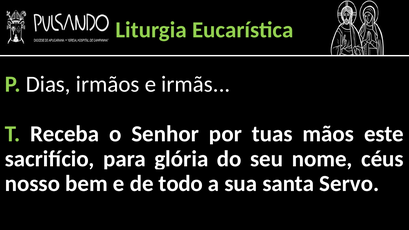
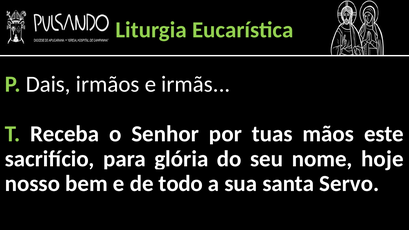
Dias: Dias -> Dais
céus: céus -> hoje
